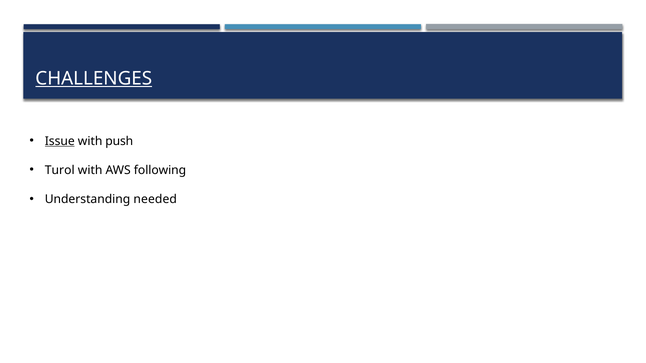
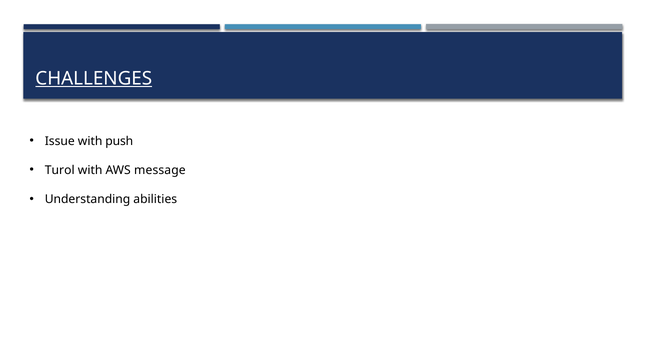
Issue underline: present -> none
following: following -> message
needed: needed -> abilities
